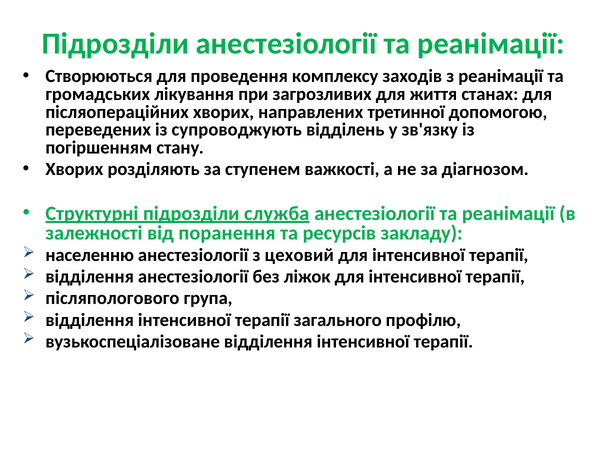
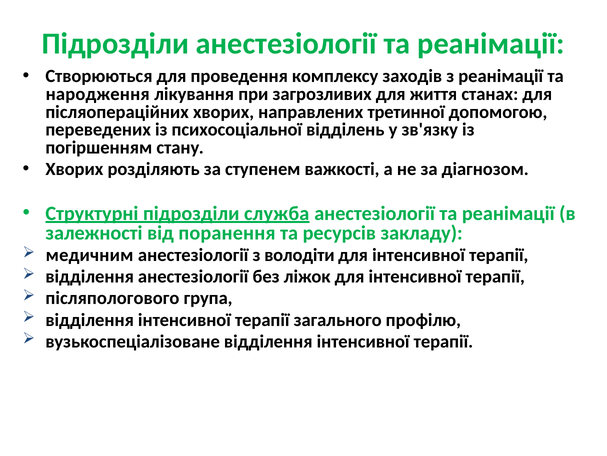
громадських: громадських -> народження
супроводжують: супроводжують -> психосоціальної
населенню: населенню -> медичним
цеховий: цеховий -> володіти
